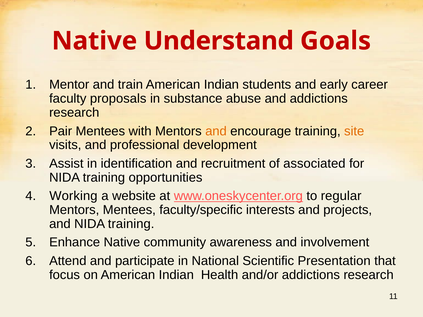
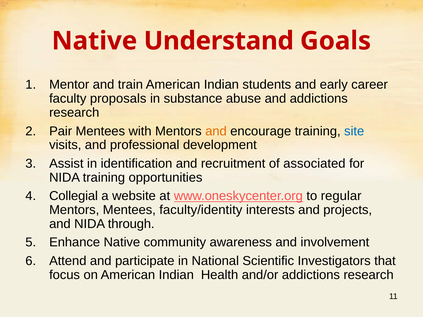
site colour: orange -> blue
Working: Working -> Collegial
faculty/specific: faculty/specific -> faculty/identity
and NIDA training: training -> through
Presentation: Presentation -> Investigators
